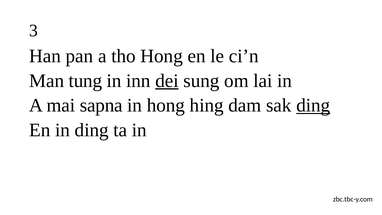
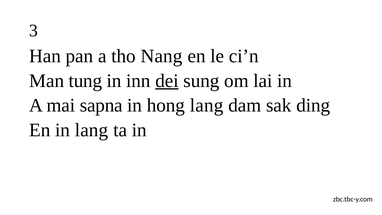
tho Hong: Hong -> Nang
hong hing: hing -> lang
ding at (313, 105) underline: present -> none
in ding: ding -> lang
